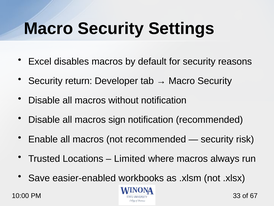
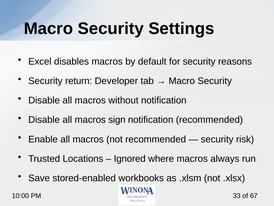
Limited: Limited -> Ignored
easier-enabled: easier-enabled -> stored-enabled
